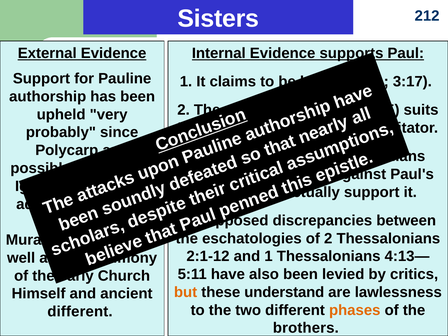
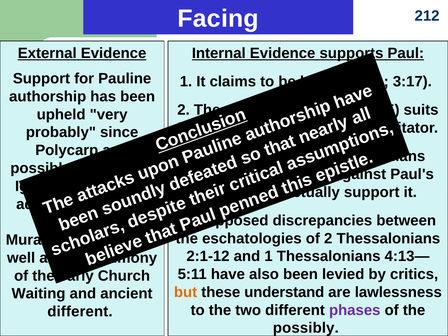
Sisters: Sisters -> Facing
Himself: Himself -> Waiting
phases colour: orange -> purple
brothers at (306, 328): brothers -> possibly
